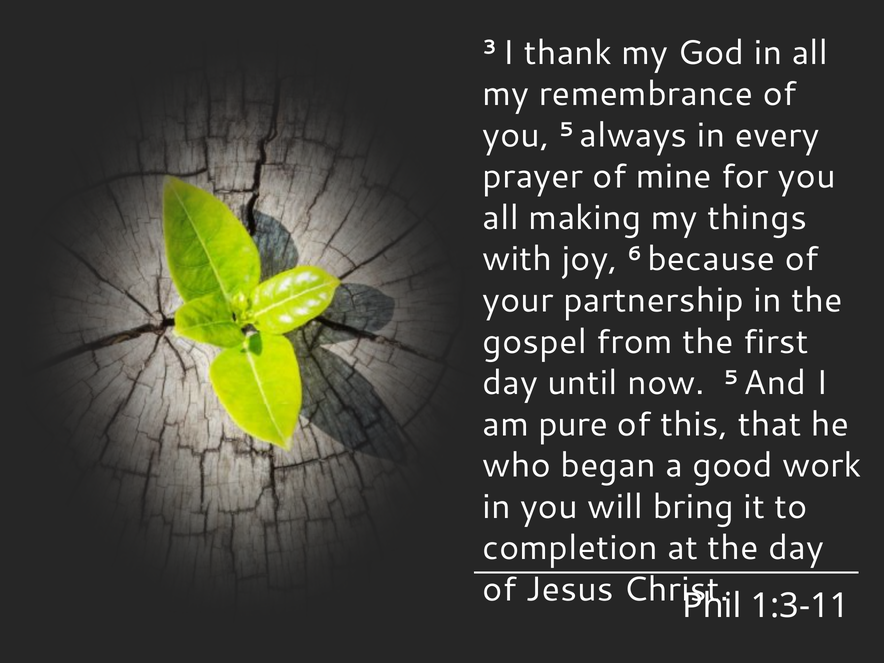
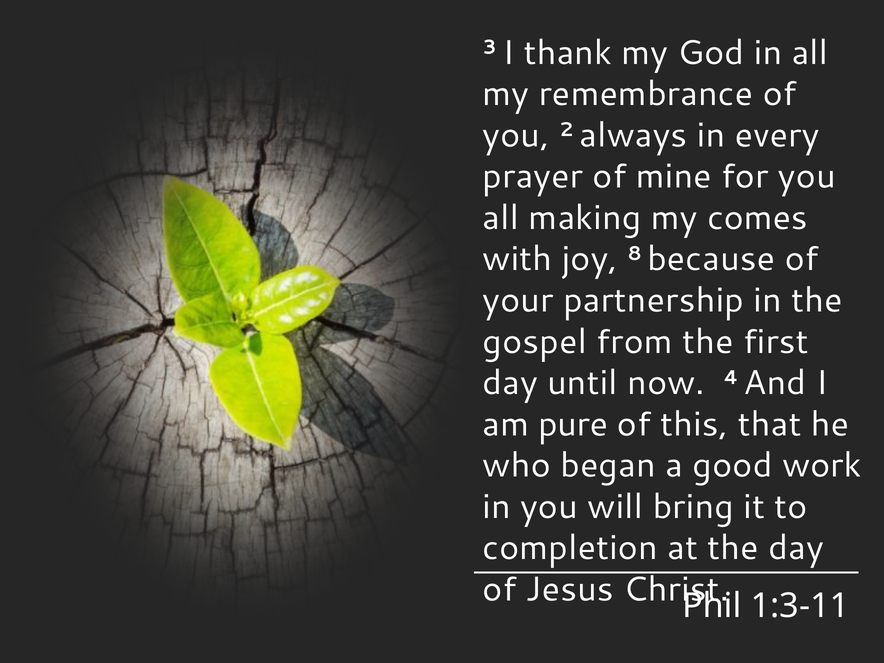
you 5: 5 -> 2
things: things -> comes
6: 6 -> 8
now 5: 5 -> 4
